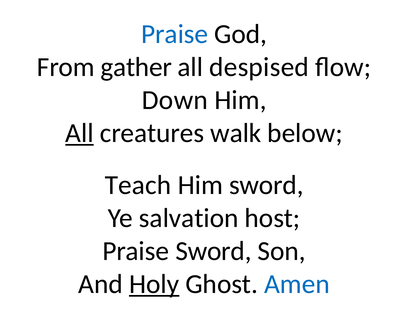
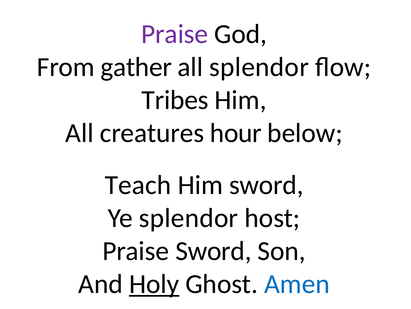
Praise at (175, 34) colour: blue -> purple
all despised: despised -> splendor
Down: Down -> Tribes
All at (79, 133) underline: present -> none
walk: walk -> hour
Ye salvation: salvation -> splendor
